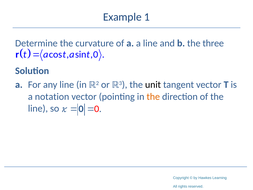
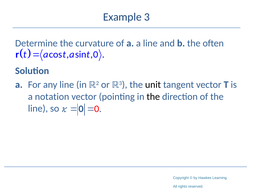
Example 1: 1 -> 3
three: three -> often
the at (153, 96) colour: orange -> black
